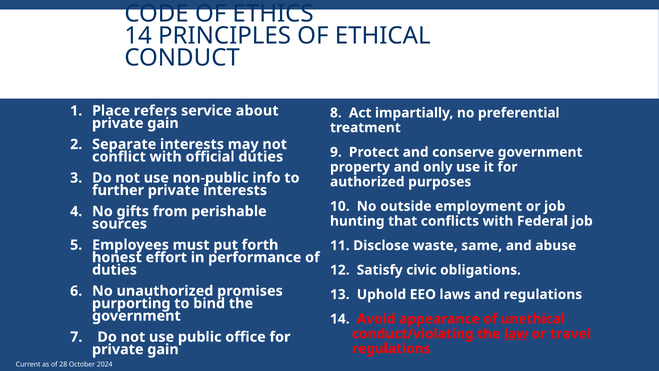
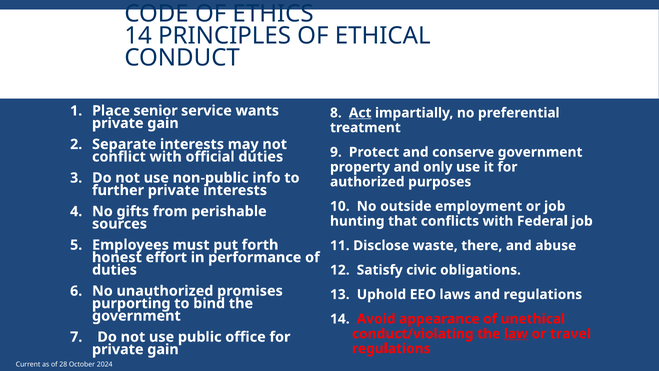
refers: refers -> senior
about: about -> wants
Act underline: none -> present
same: same -> there
